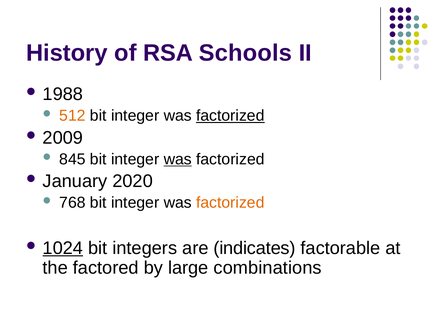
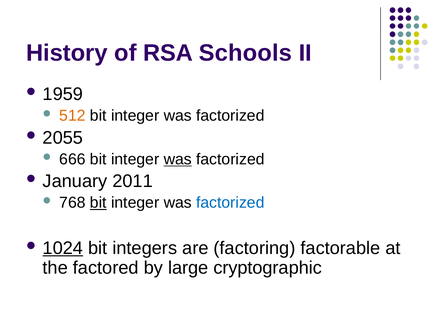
1988: 1988 -> 1959
factorized at (230, 116) underline: present -> none
2009: 2009 -> 2055
845: 845 -> 666
2020: 2020 -> 2011
bit at (98, 203) underline: none -> present
factorized at (230, 203) colour: orange -> blue
indicates: indicates -> factoring
combinations: combinations -> cryptographic
